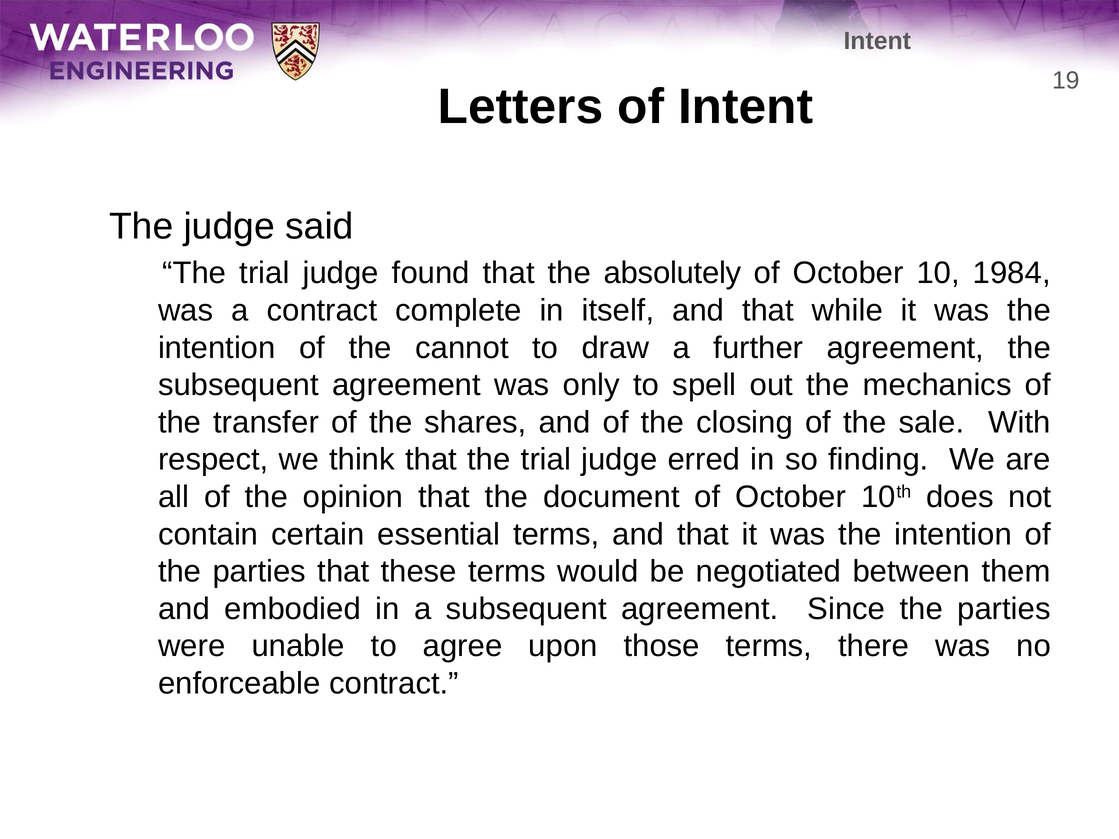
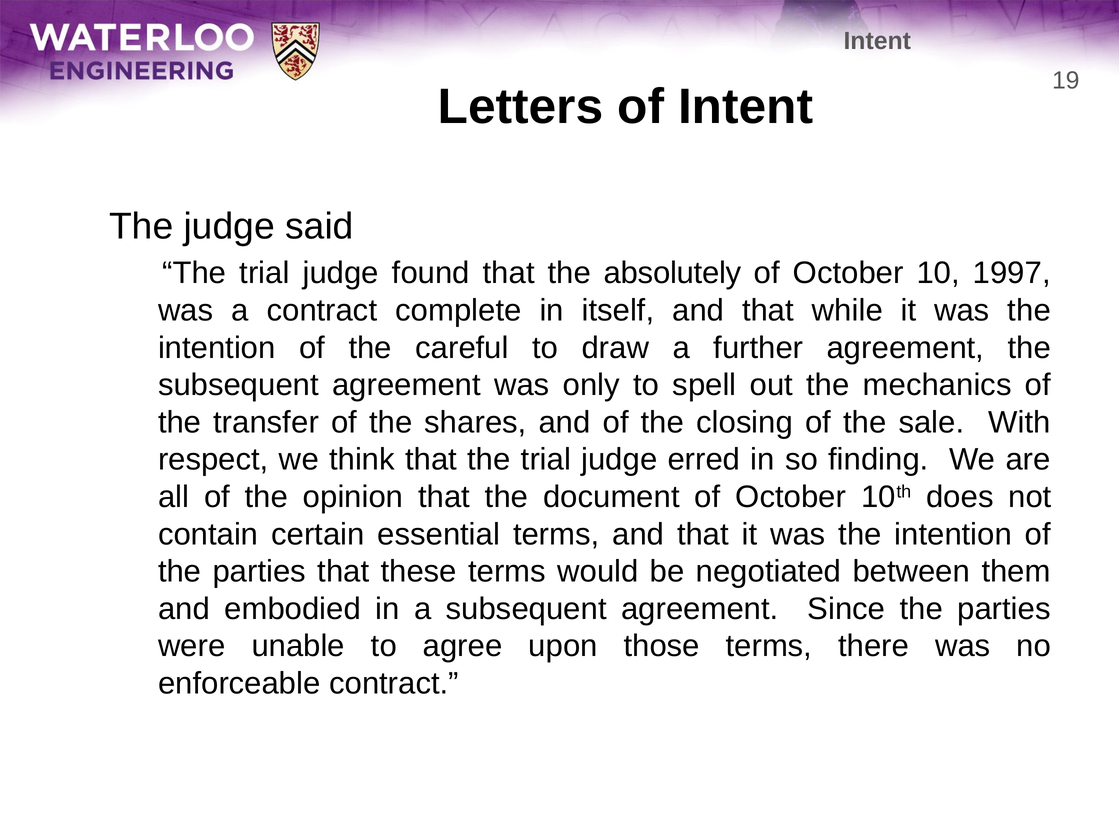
1984: 1984 -> 1997
cannot: cannot -> careful
